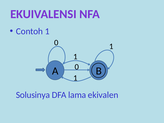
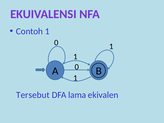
Solusinya: Solusinya -> Tersebut
